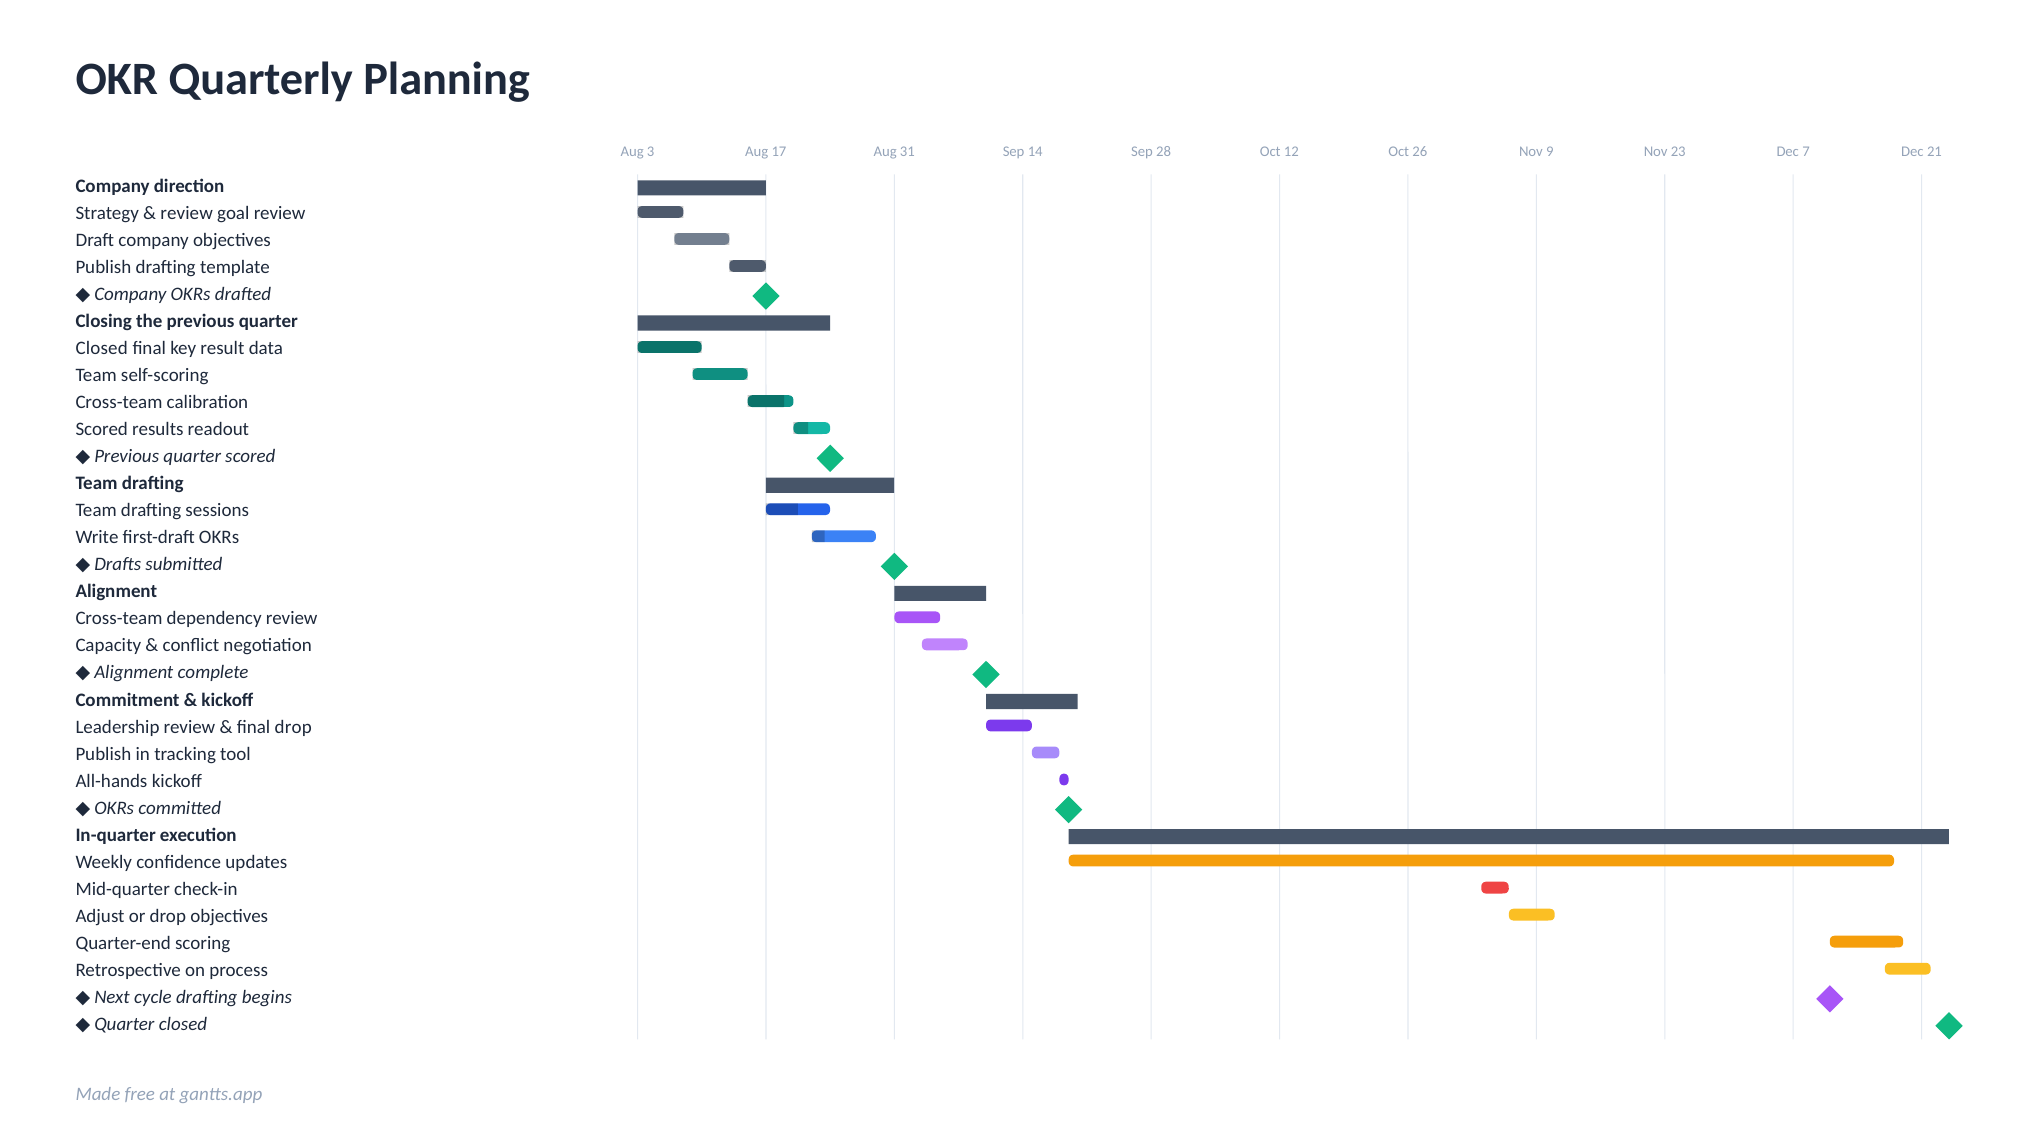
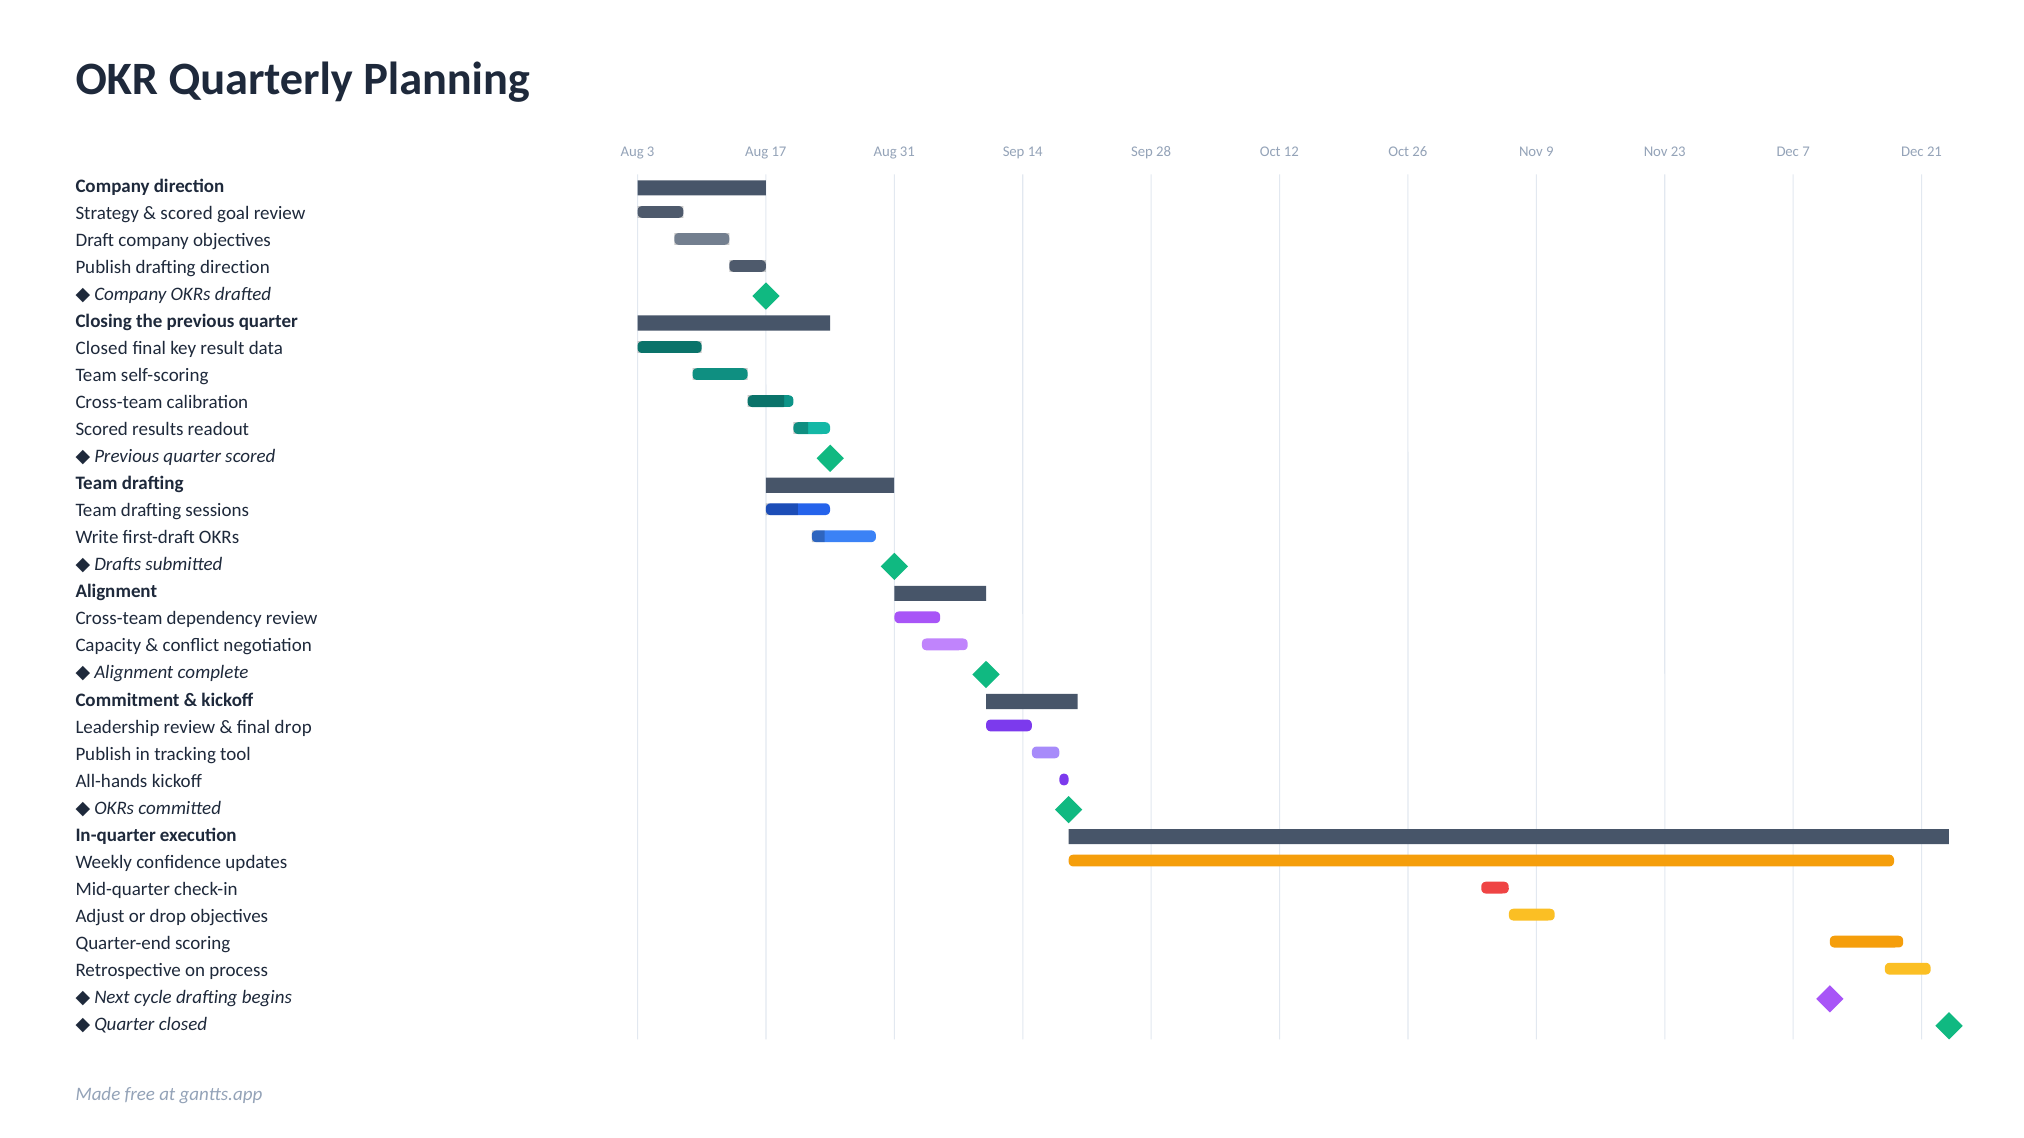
review at (187, 213): review -> scored
drafting template: template -> direction
